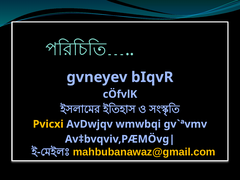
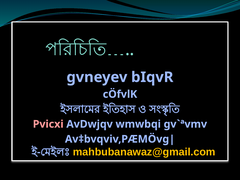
Pvicxi colour: yellow -> pink
